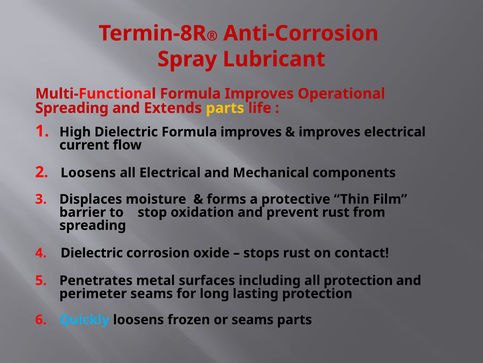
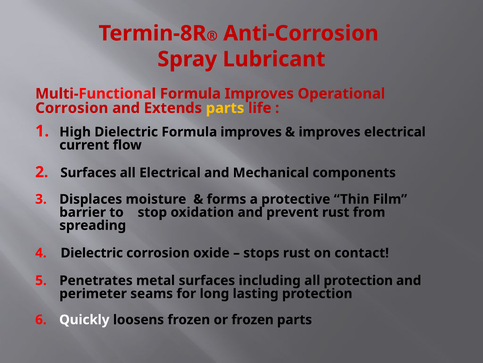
Spreading at (72, 108): Spreading -> Corrosion
2 Loosens: Loosens -> Surfaces
Quickly colour: light blue -> white
or seams: seams -> frozen
